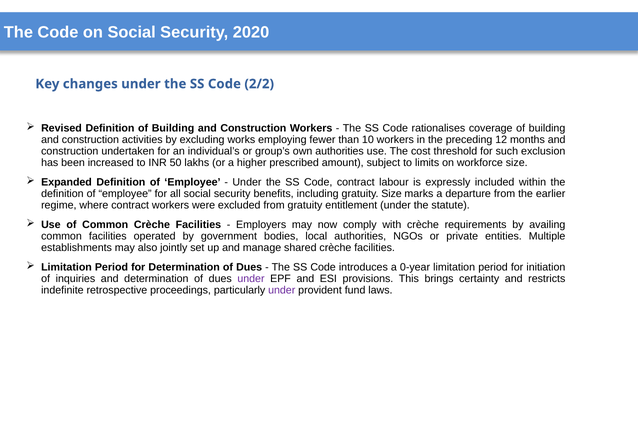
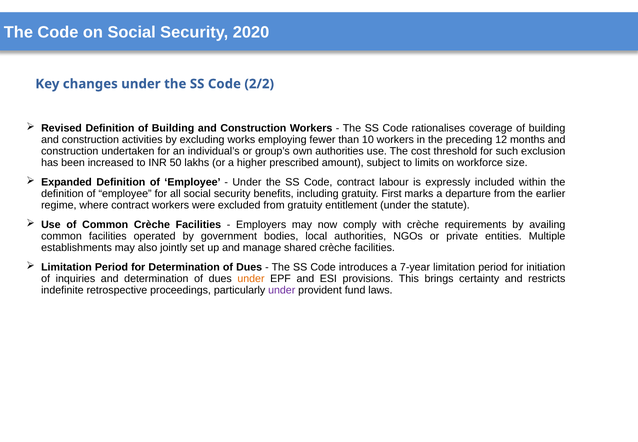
gratuity Size: Size -> First
0-year: 0-year -> 7-year
under at (251, 279) colour: purple -> orange
